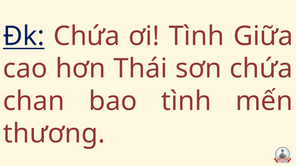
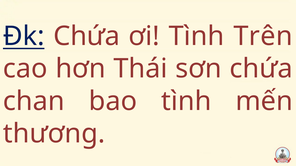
Giữa: Giữa -> Trên
